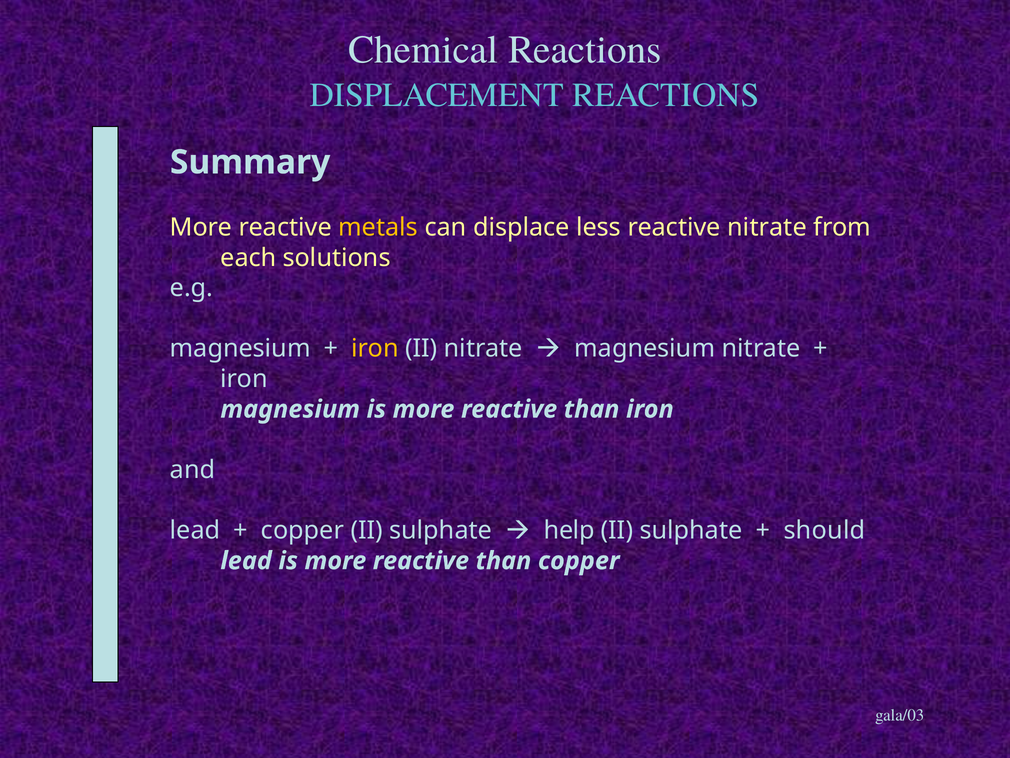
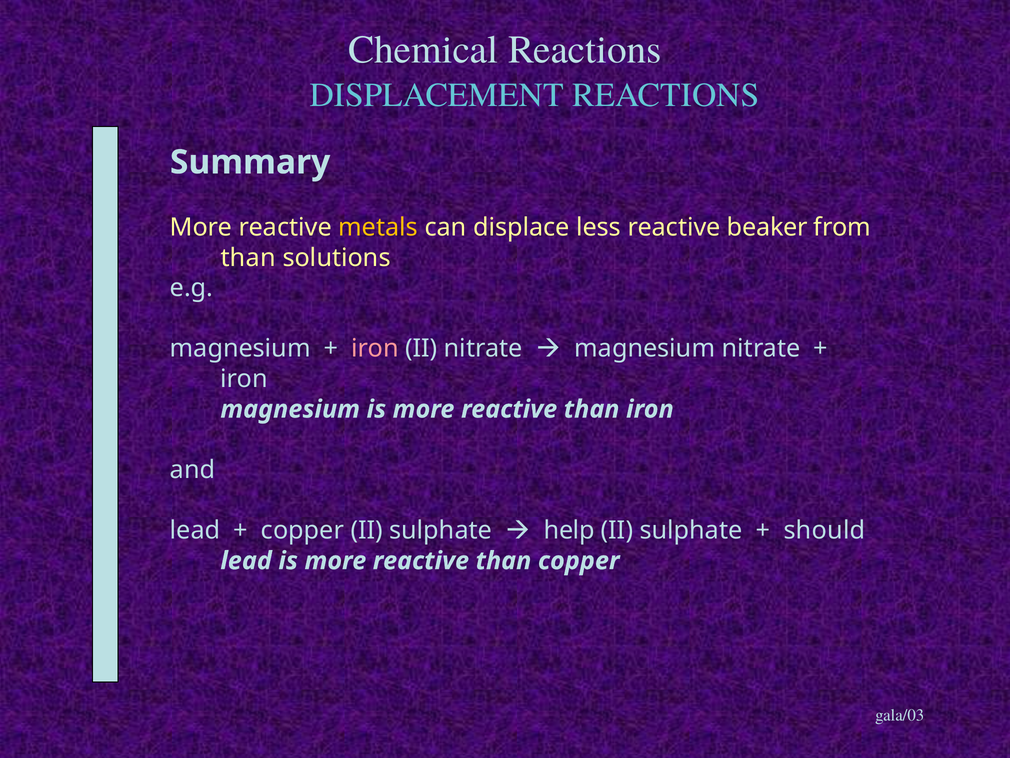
reactive nitrate: nitrate -> beaker
each at (248, 258): each -> than
iron at (375, 348) colour: yellow -> pink
